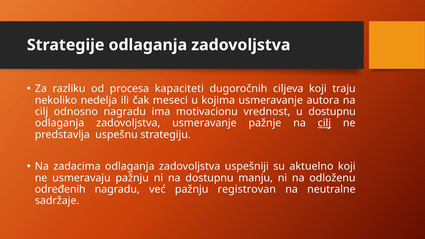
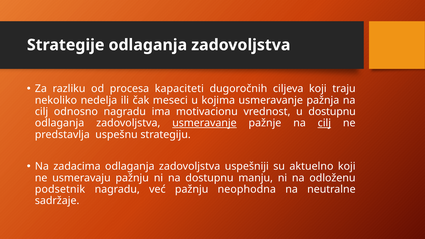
autora: autora -> pažnja
usmeravanje at (204, 123) underline: none -> present
određenih: određenih -> podsetnik
registrovan: registrovan -> neophodna
